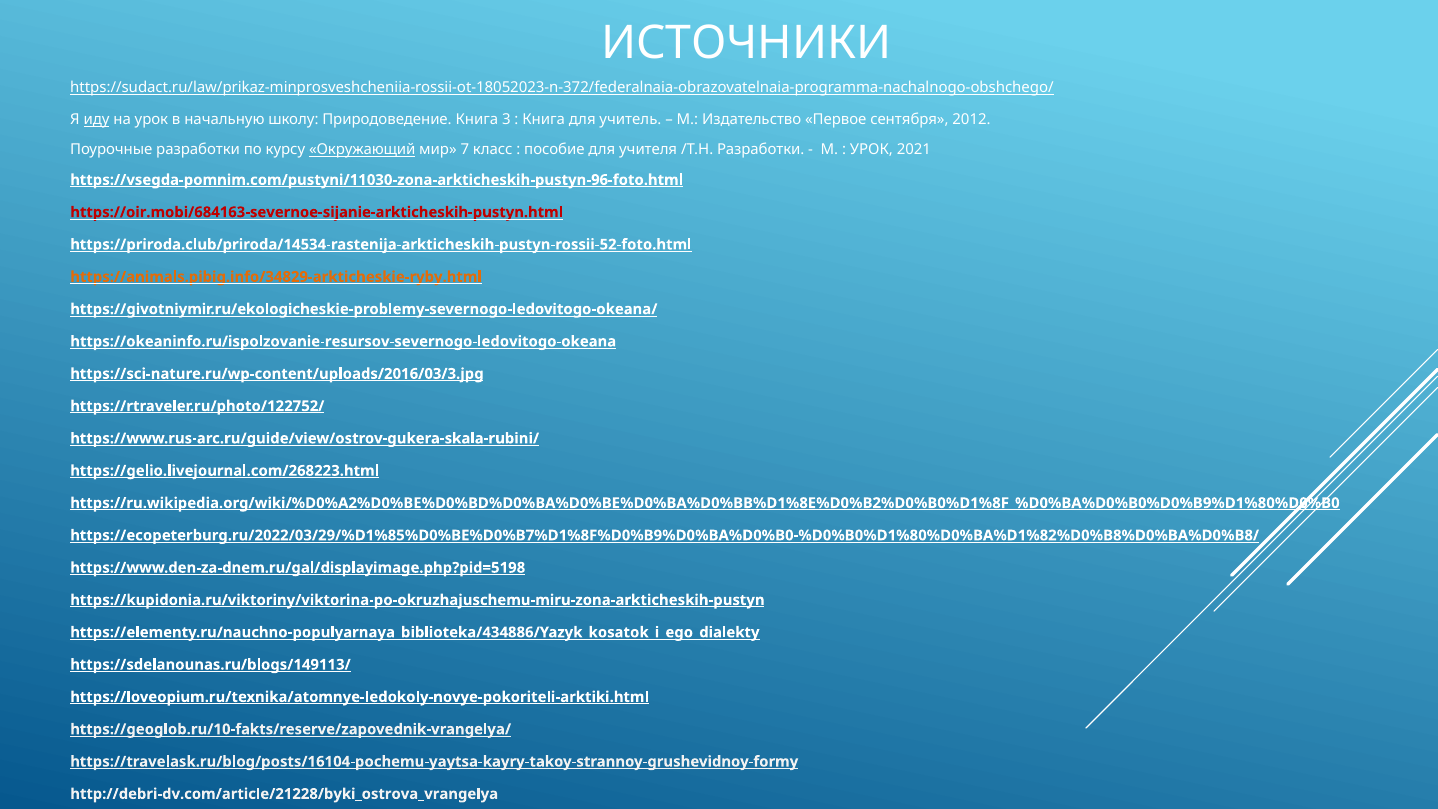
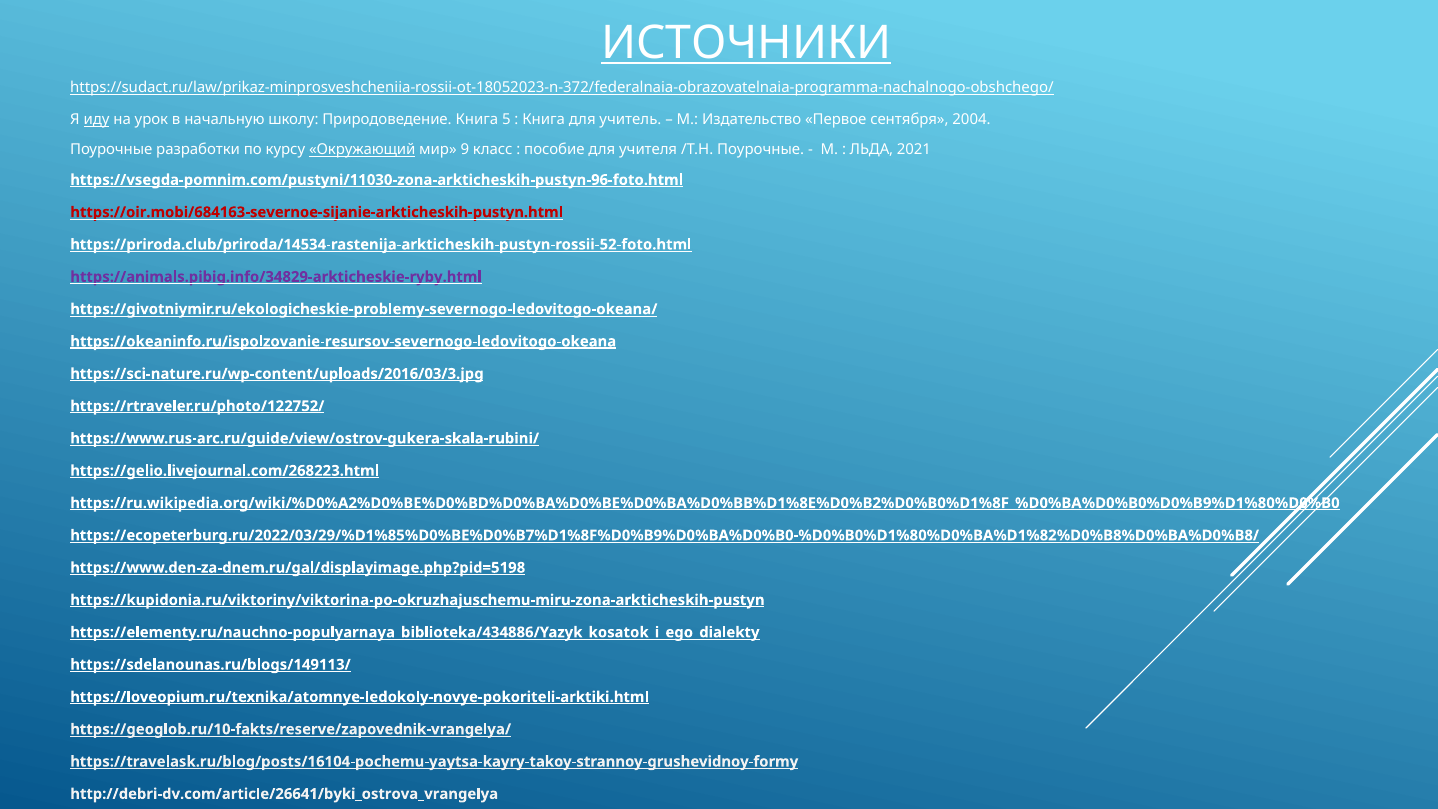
ИСТОЧНИКИ underline: none -> present
3: 3 -> 5
2012: 2012 -> 2004
7: 7 -> 9
/Т.Н Разработки: Разработки -> Поурочные
УРОК at (871, 150): УРОК -> ЛЬДА
https://animals.pibig.info/34829-arkticheskie-ryby.html colour: orange -> purple
https://okeaninfo.ru/ispolzovanie-resursov-severnogo-ledovitogo-okeana underline: none -> present
http://debri-dv.com/article/21228/byki_ostrova_vrangelya: http://debri-dv.com/article/21228/byki_ostrova_vrangelya -> http://debri-dv.com/article/26641/byki_ostrova_vrangelya
